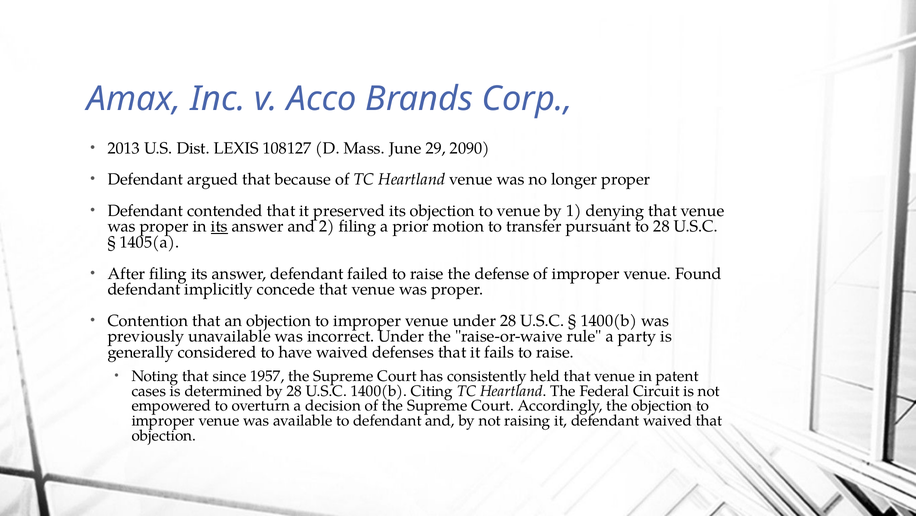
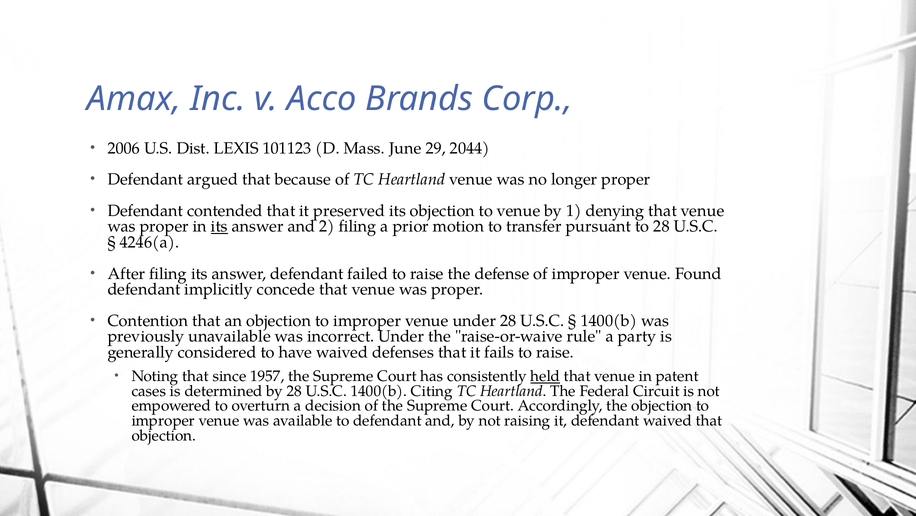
2013: 2013 -> 2006
108127: 108127 -> 101123
2090: 2090 -> 2044
1405(a: 1405(a -> 4246(a
held underline: none -> present
